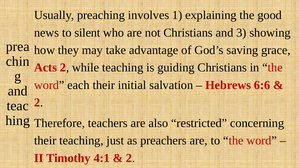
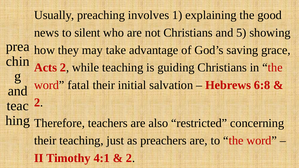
3: 3 -> 5
each: each -> fatal
6:6: 6:6 -> 6:8
